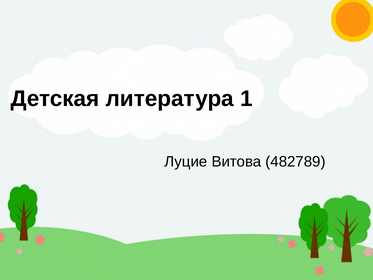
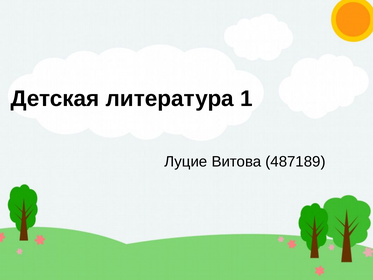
482789: 482789 -> 487189
